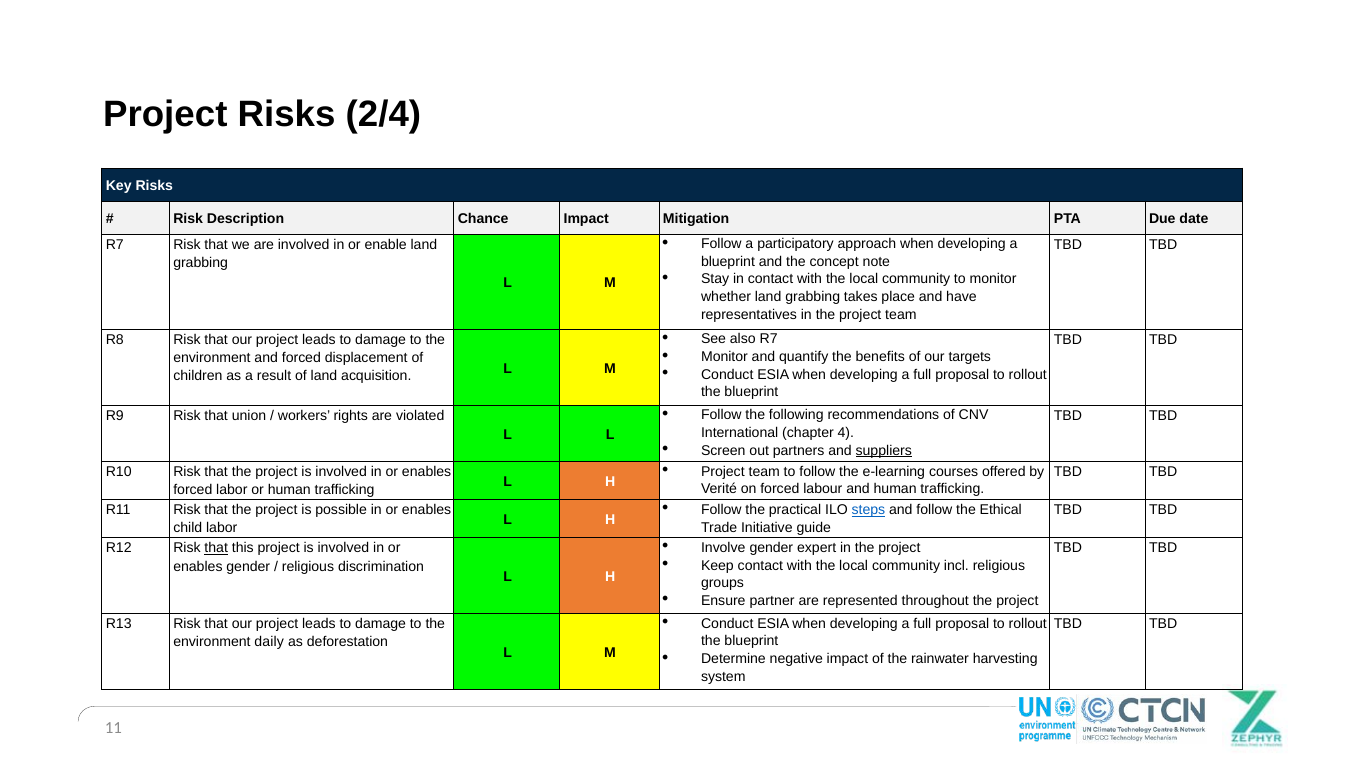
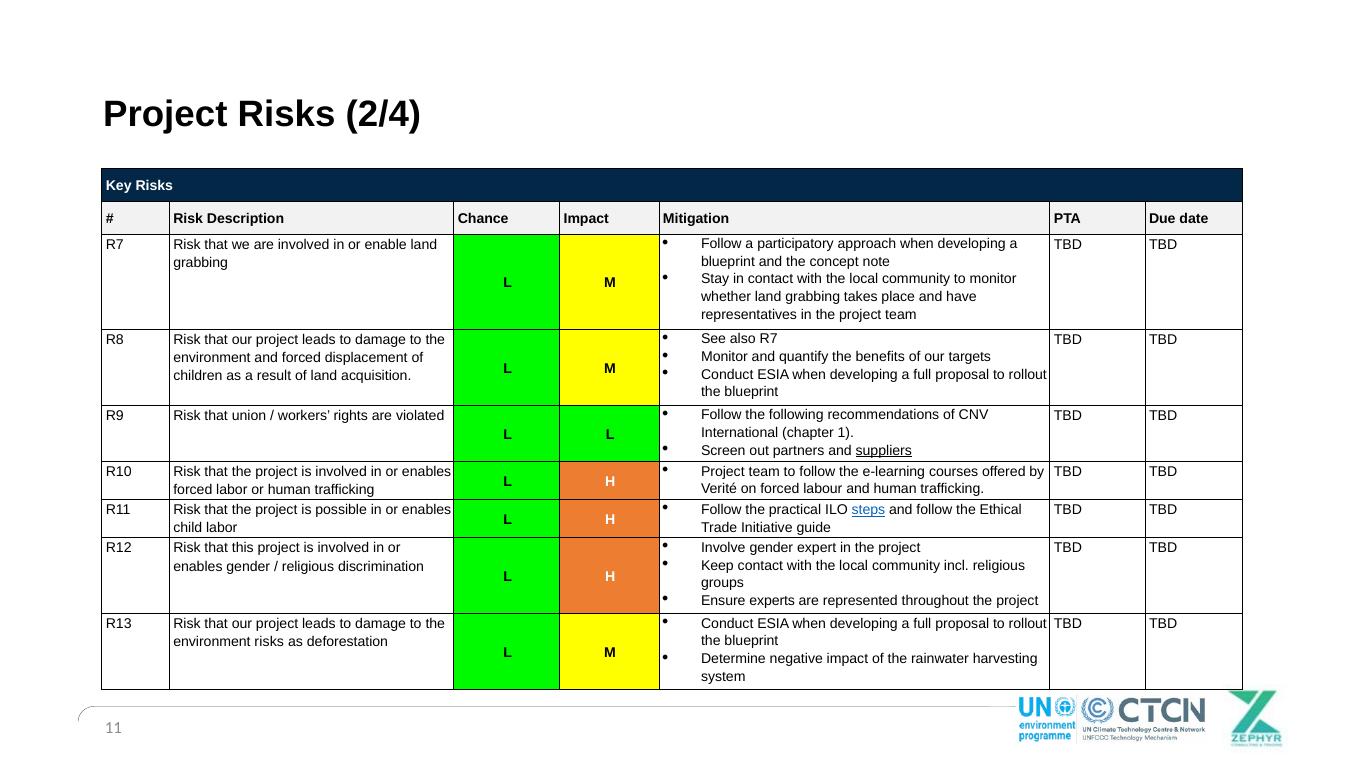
4: 4 -> 1
that at (216, 548) underline: present -> none
partner: partner -> experts
environment daily: daily -> risks
